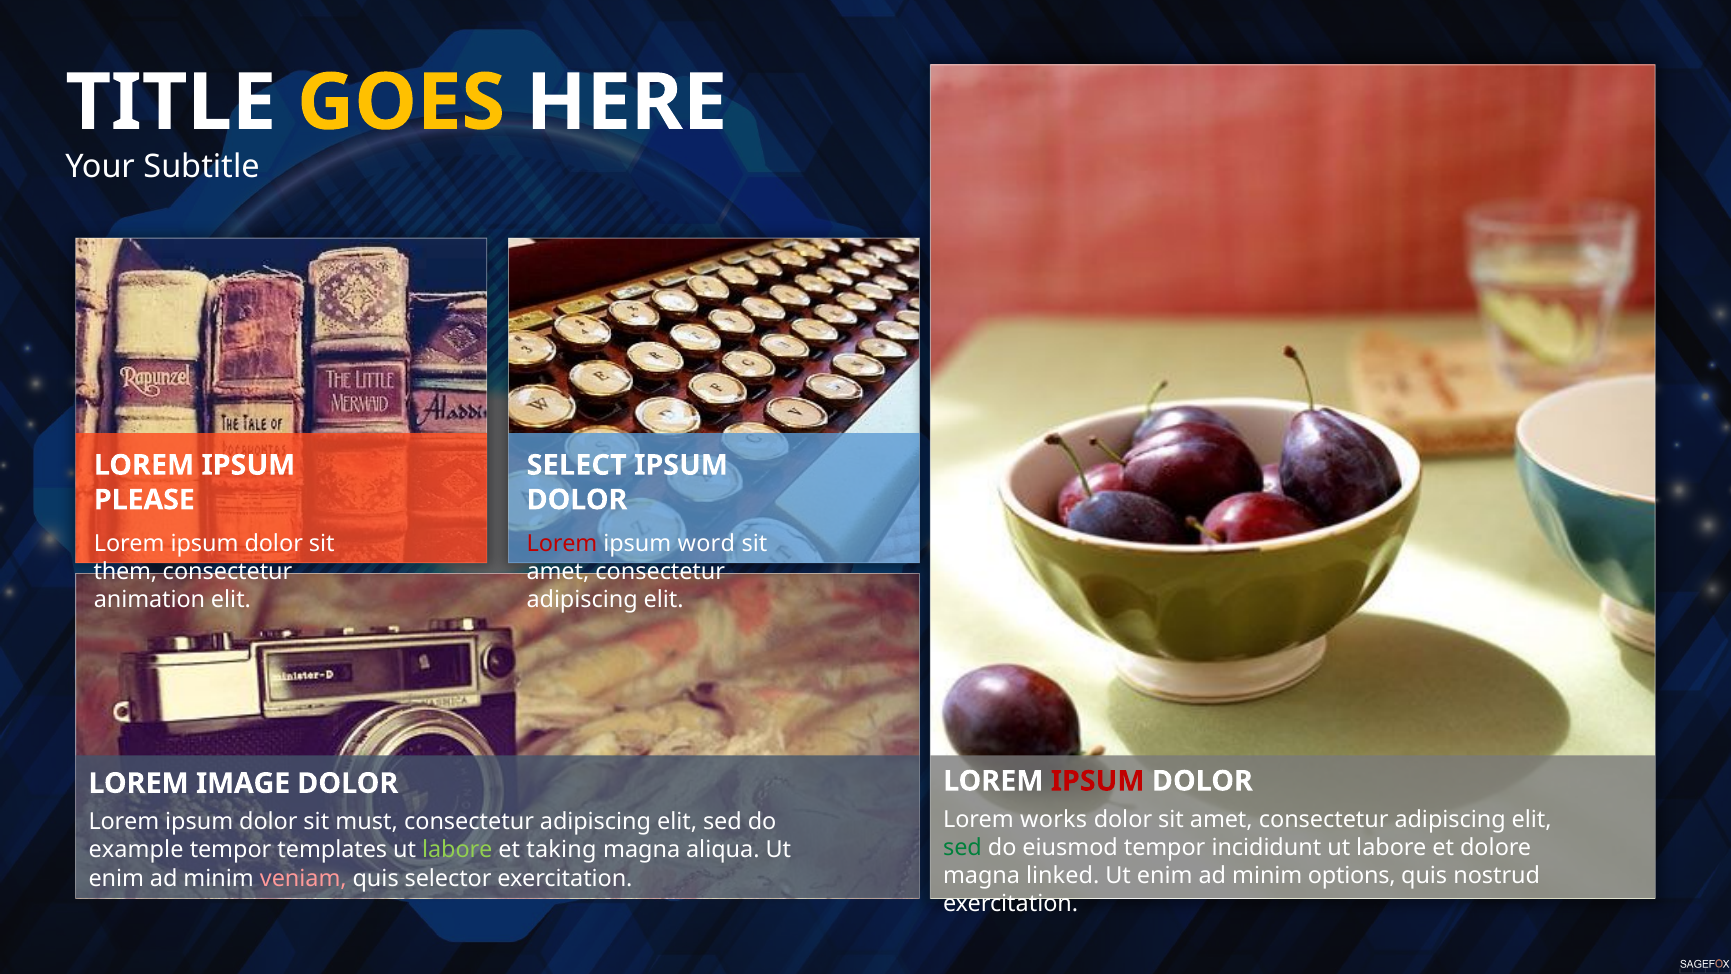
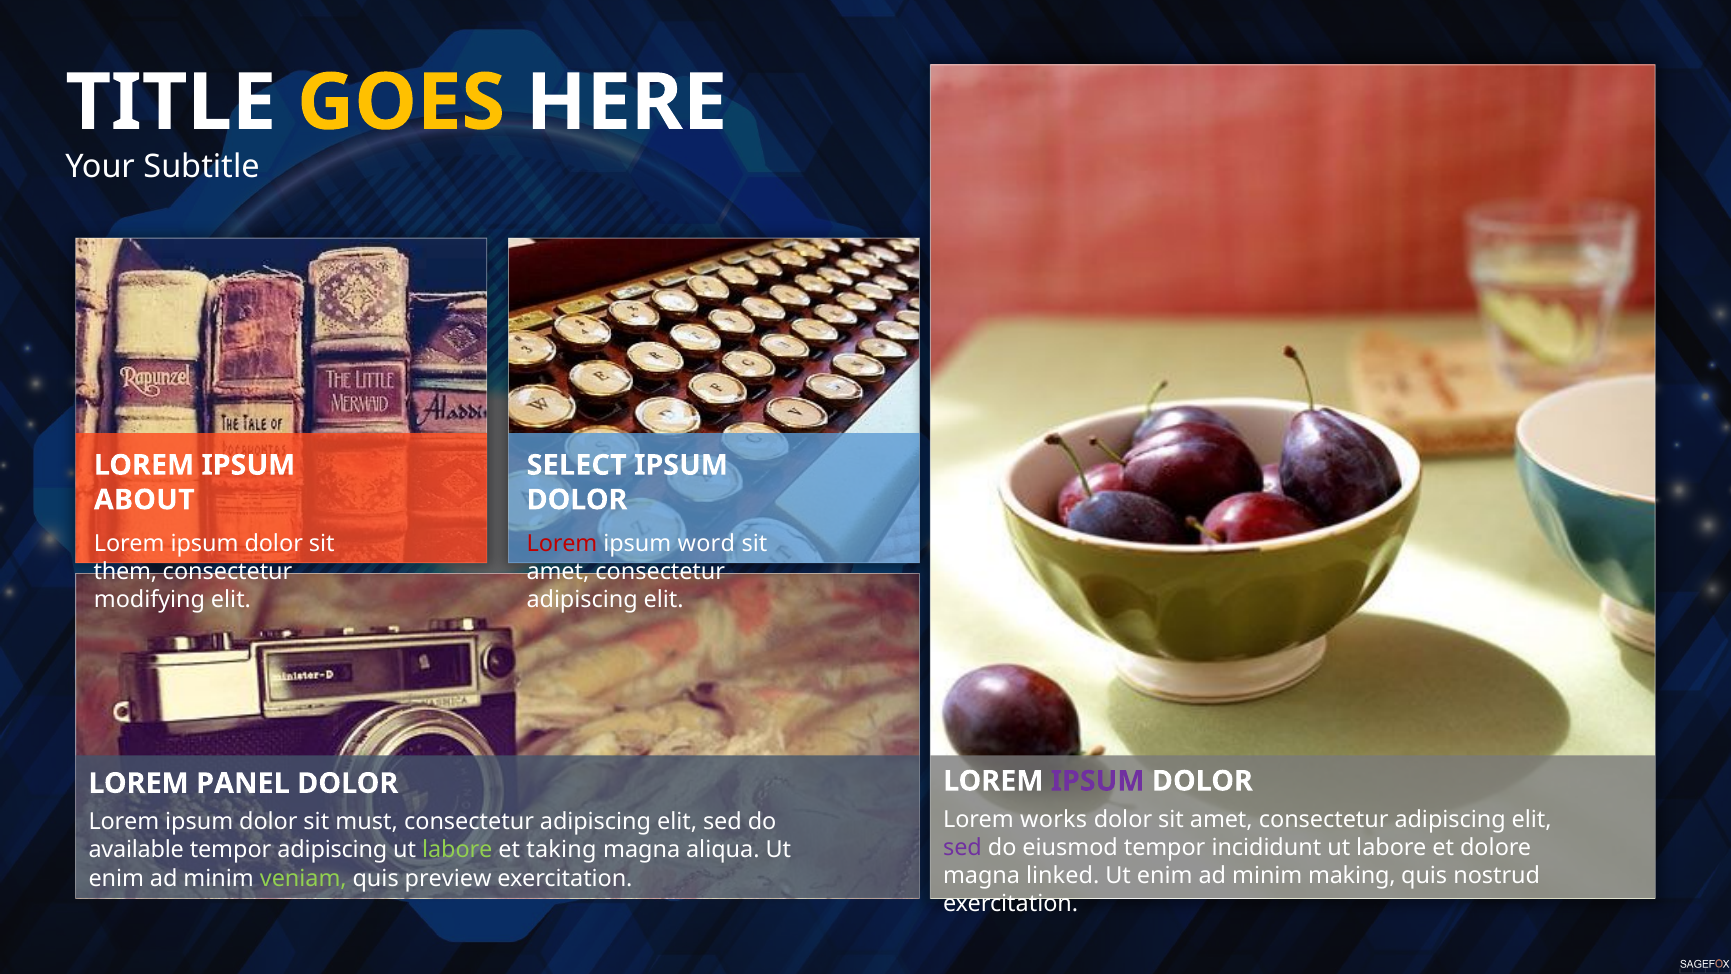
PLEASE: PLEASE -> ABOUT
animation: animation -> modifying
IPSUM at (1098, 781) colour: red -> purple
IMAGE: IMAGE -> PANEL
sed at (963, 848) colour: green -> purple
example: example -> available
tempor templates: templates -> adipiscing
options: options -> making
veniam colour: pink -> light green
selector: selector -> preview
